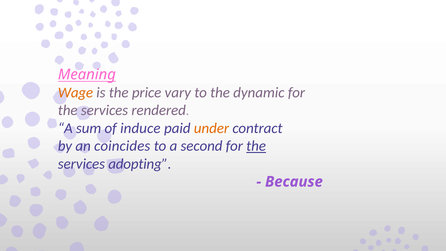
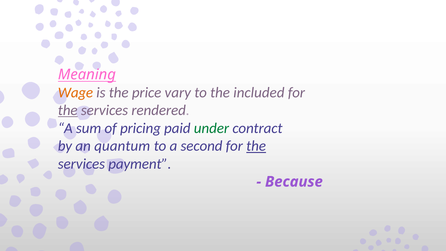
dynamic: dynamic -> included
the at (68, 110) underline: none -> present
induce: induce -> pricing
under colour: orange -> green
coincides: coincides -> quantum
adopting: adopting -> payment
